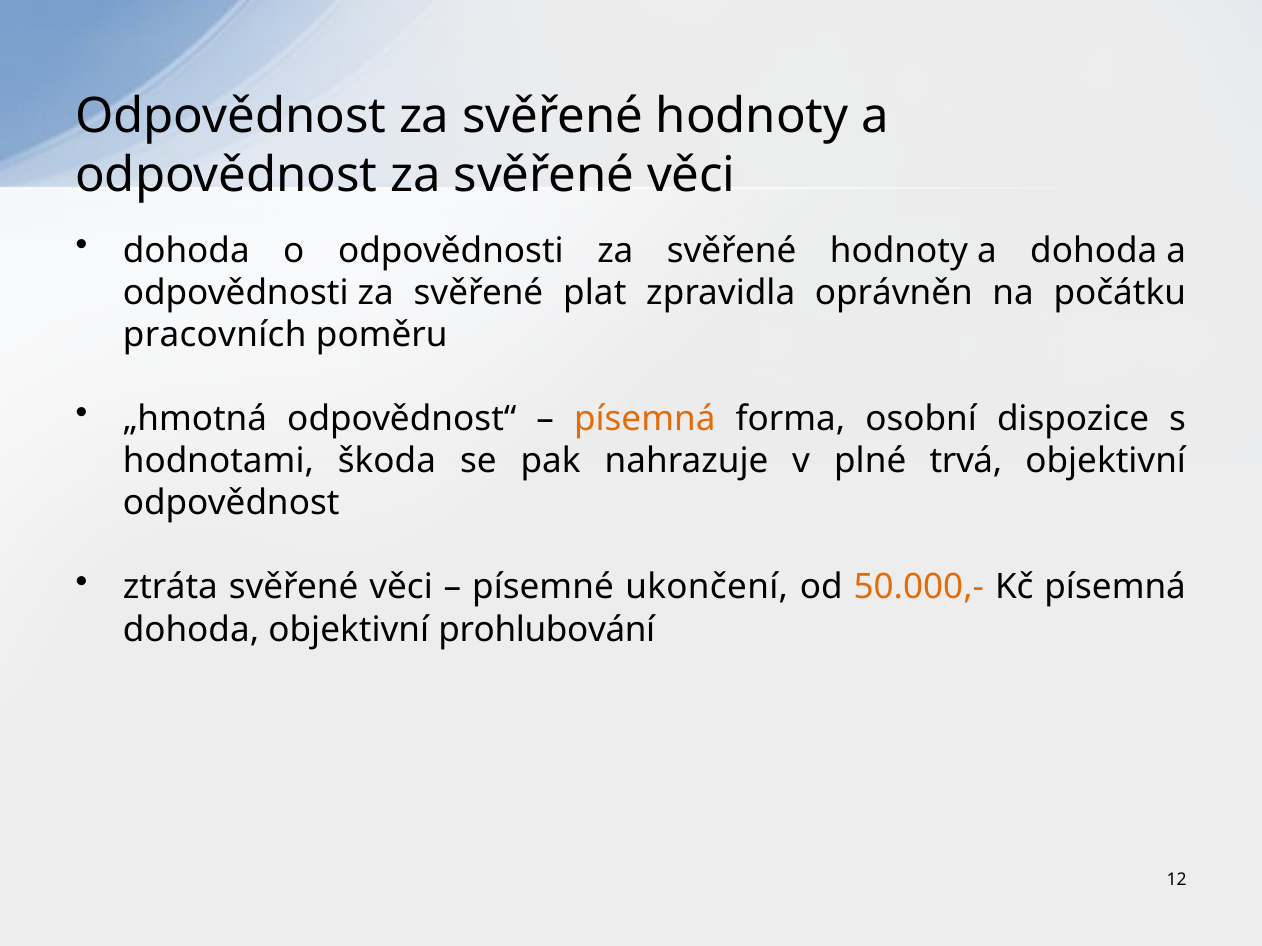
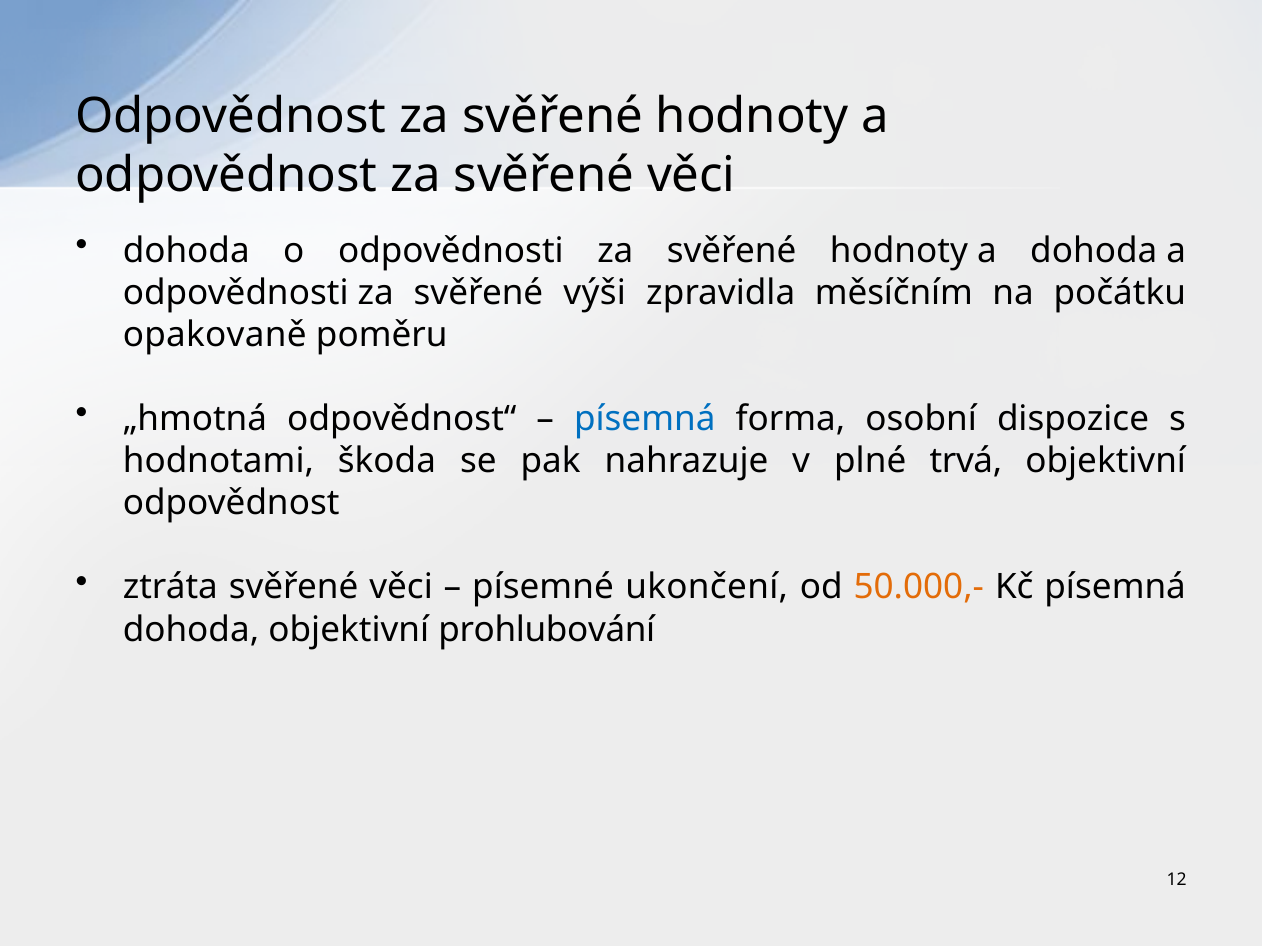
plat: plat -> výši
oprávněn: oprávněn -> měsíčním
pracovních: pracovních -> opakovaně
písemná at (645, 419) colour: orange -> blue
